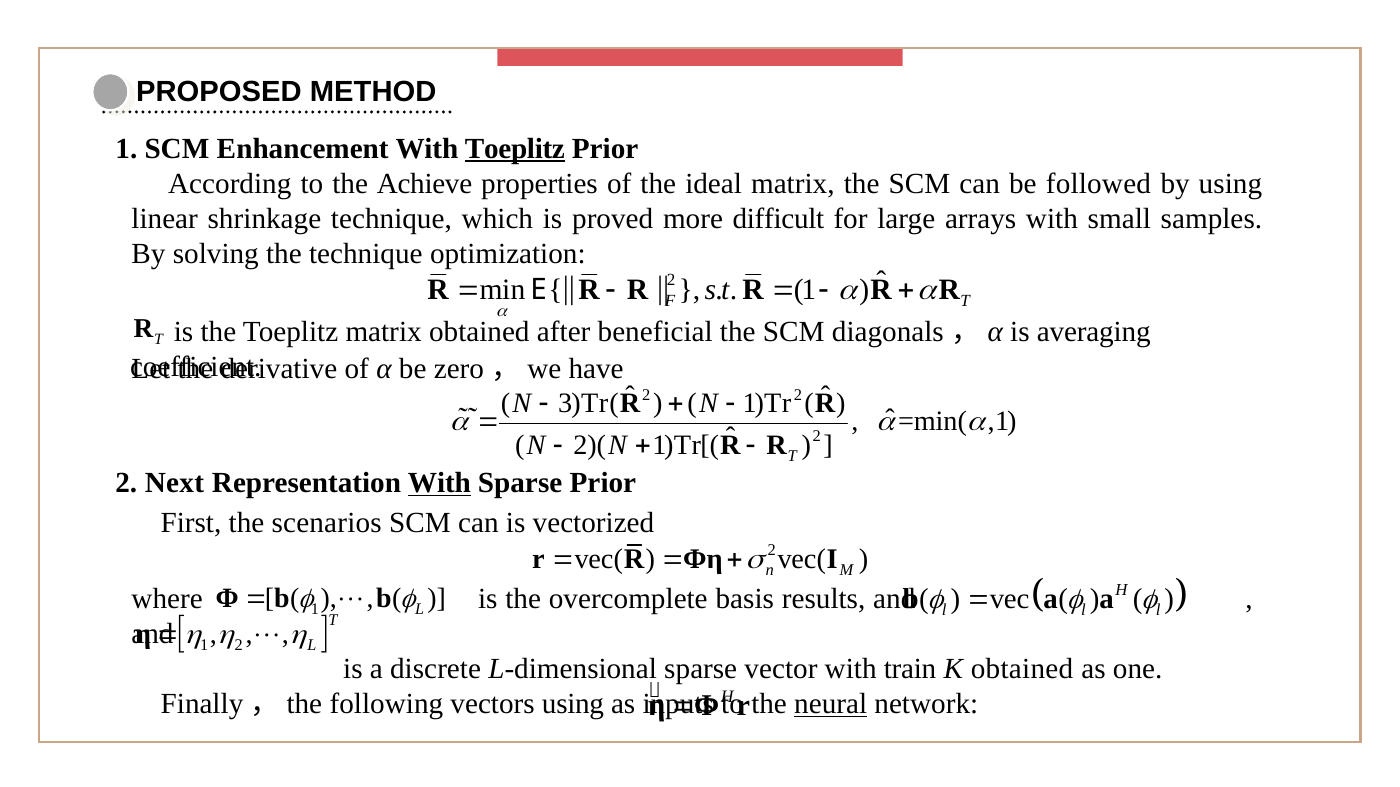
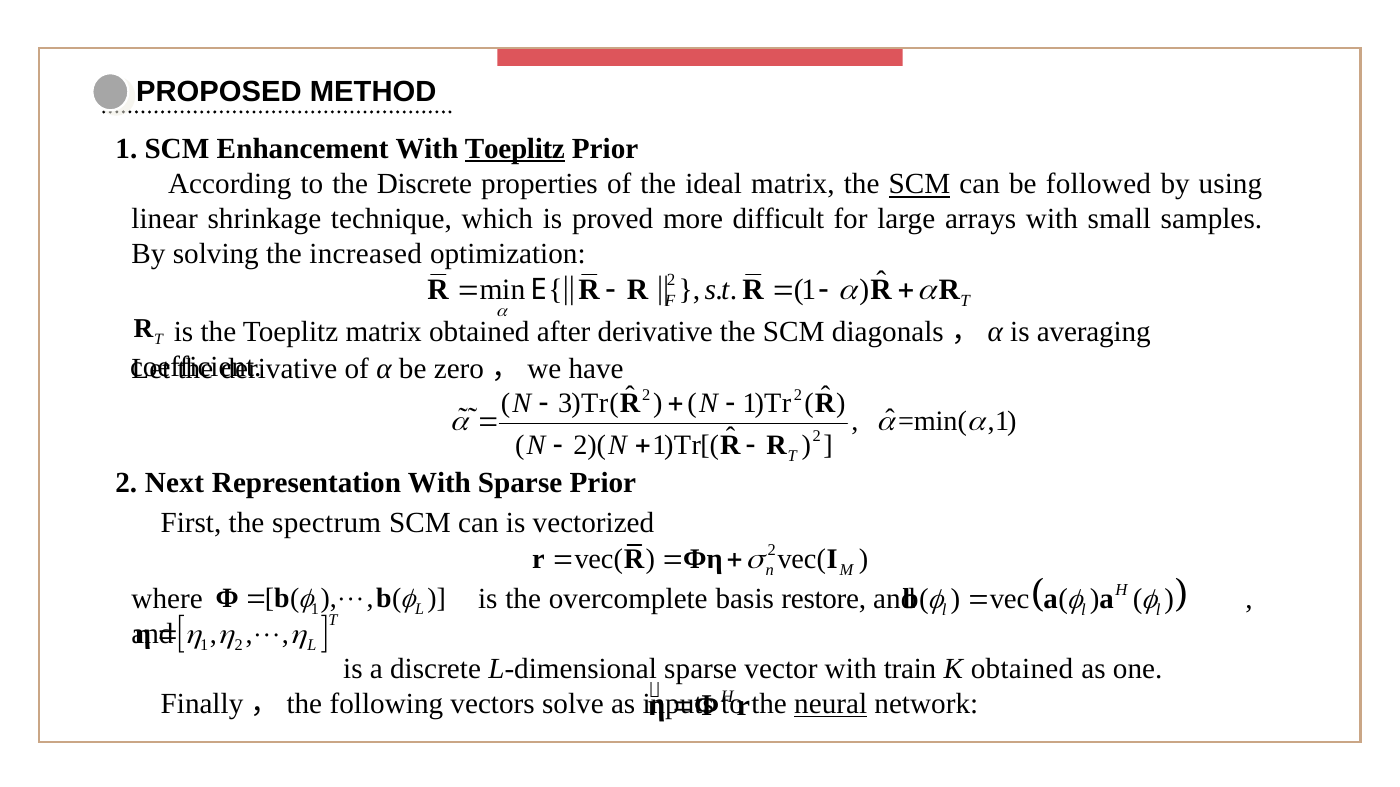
the Achieve: Achieve -> Discrete
SCM at (919, 184) underline: none -> present
the technique: technique -> increased
after beneficial: beneficial -> derivative
With at (439, 483) underline: present -> none
scenarios: scenarios -> spectrum
results: results -> restore
vectors using: using -> solve
